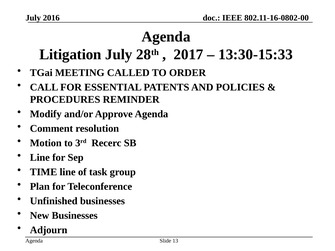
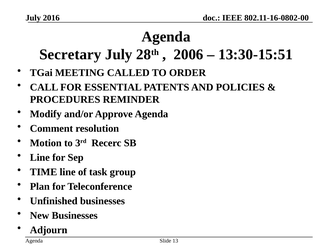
Litigation: Litigation -> Secretary
2017: 2017 -> 2006
13:30-15:33: 13:30-15:33 -> 13:30-15:51
